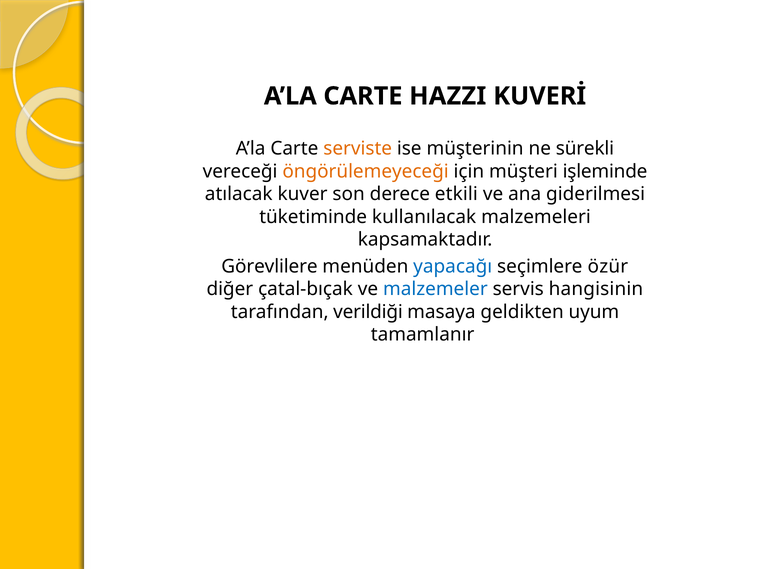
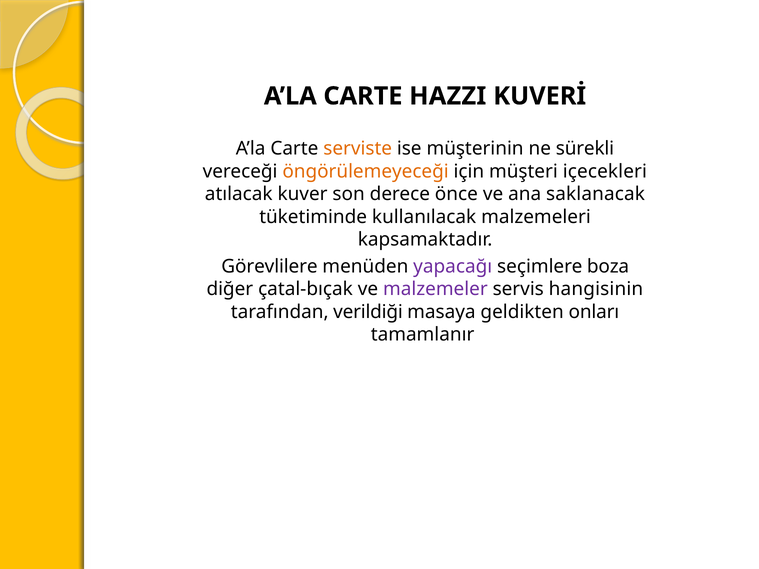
işleminde: işleminde -> içecekleri
etkili: etkili -> önce
giderilmesi: giderilmesi -> saklanacak
yapacağı colour: blue -> purple
özür: özür -> boza
malzemeler colour: blue -> purple
uyum: uyum -> onları
